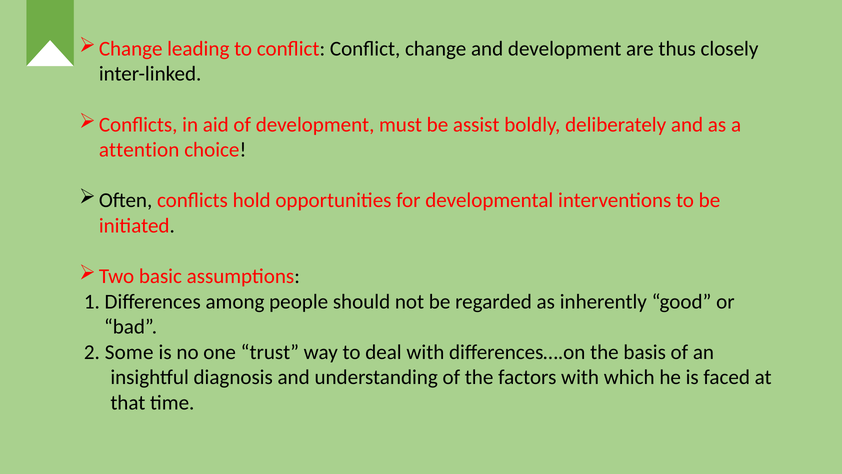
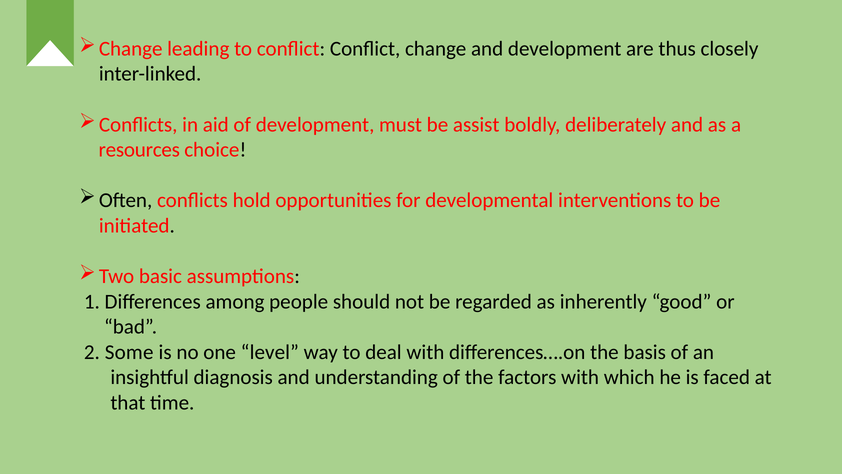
attention: attention -> resources
trust: trust -> level
